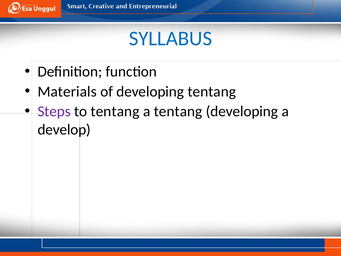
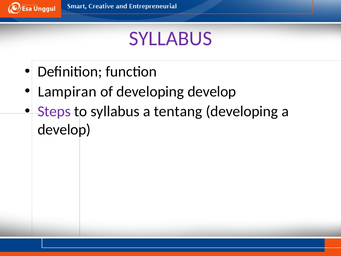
SYLLABUS at (170, 38) colour: blue -> purple
Materials: Materials -> Lampiran
developing tentang: tentang -> develop
to tentang: tentang -> syllabus
